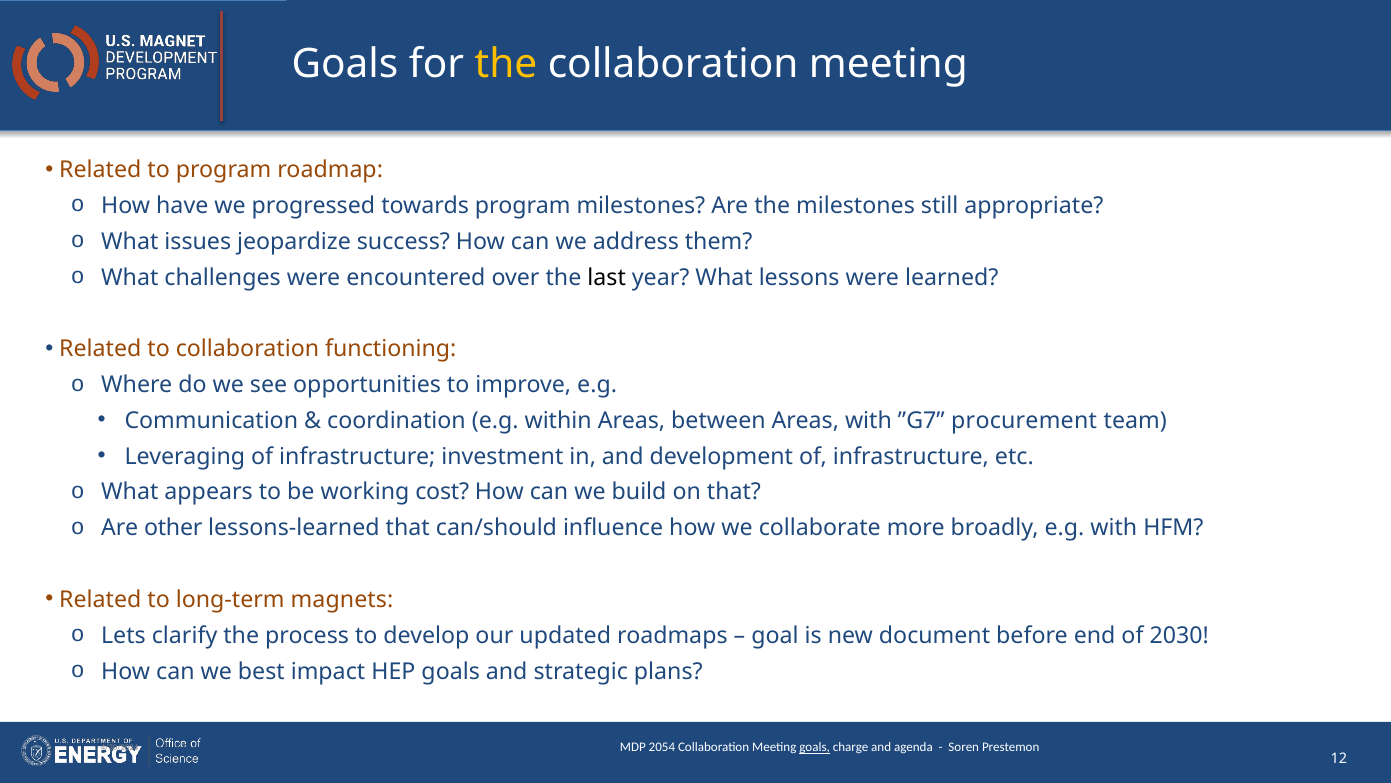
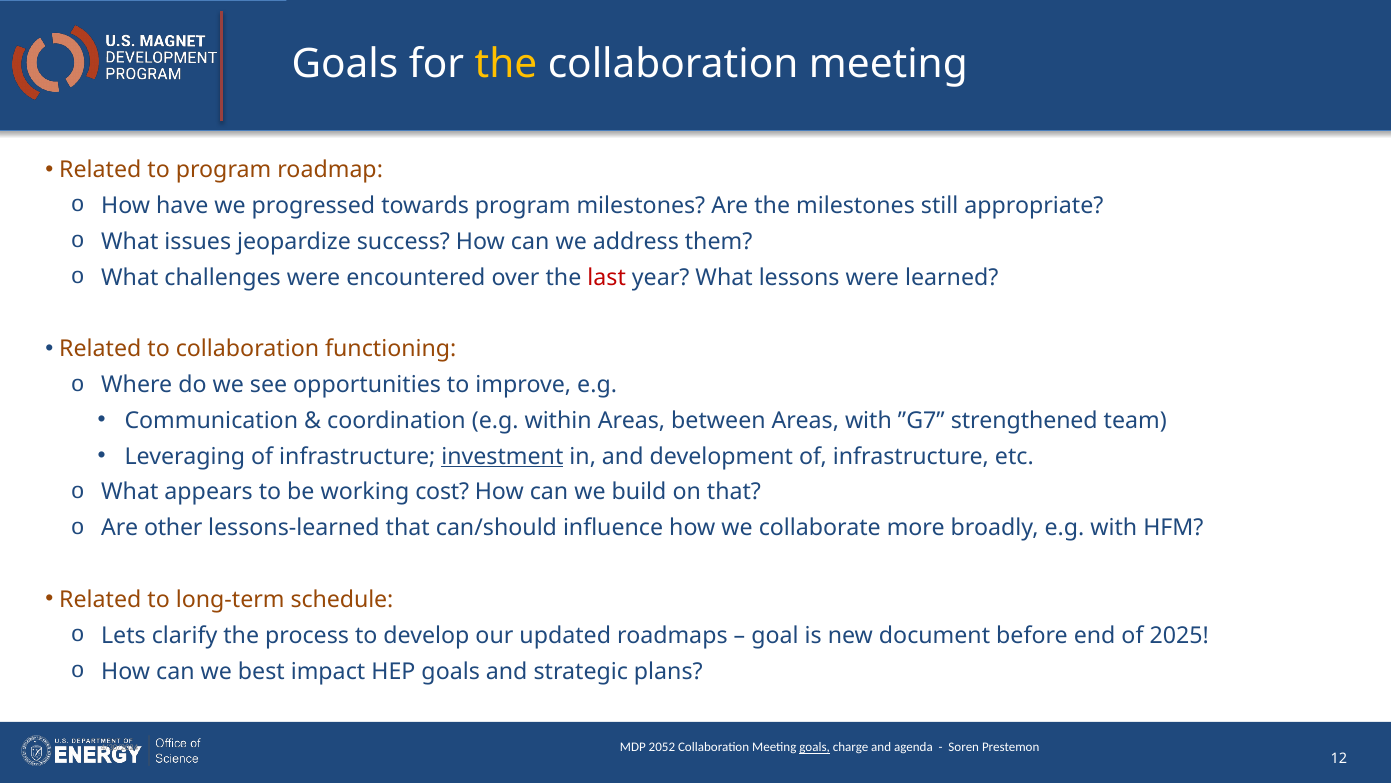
last colour: black -> red
procurement: procurement -> strengthened
investment underline: none -> present
magnets: magnets -> schedule
2030: 2030 -> 2025
2054: 2054 -> 2052
